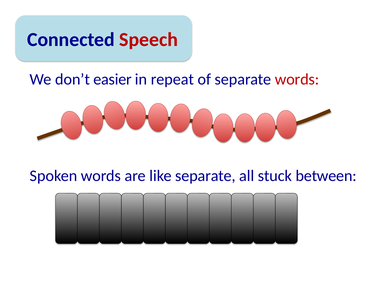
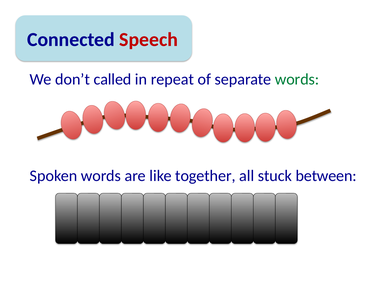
easier: easier -> called
words at (297, 79) colour: red -> green
like separate: separate -> together
